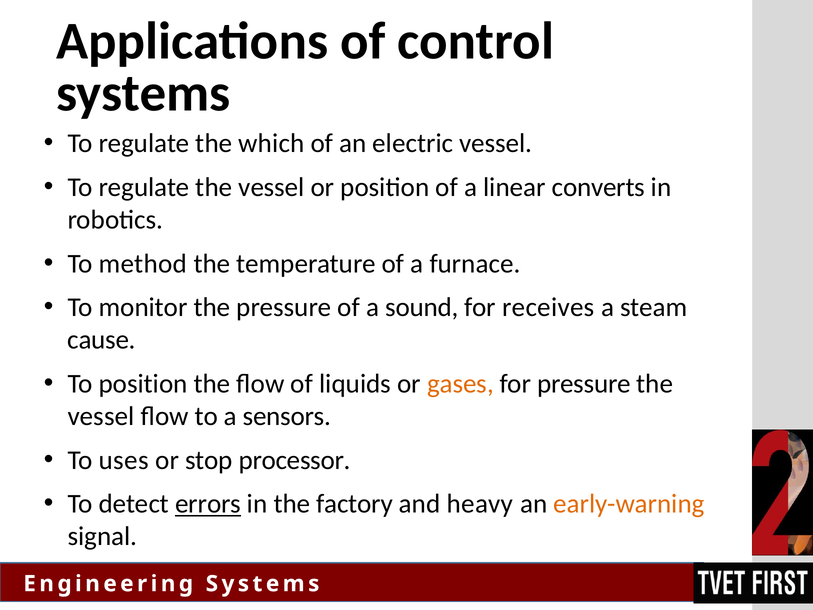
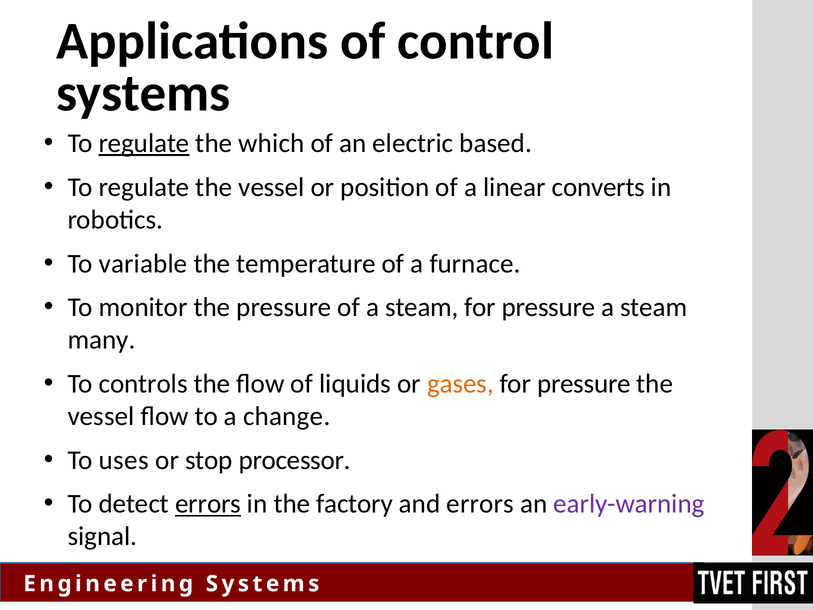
regulate at (144, 143) underline: none -> present
electric vessel: vessel -> based
method: method -> variable
of a sound: sound -> steam
receives at (548, 307): receives -> pressure
cause: cause -> many
To position: position -> controls
sensors: sensors -> change
and heavy: heavy -> errors
early-warning colour: orange -> purple
